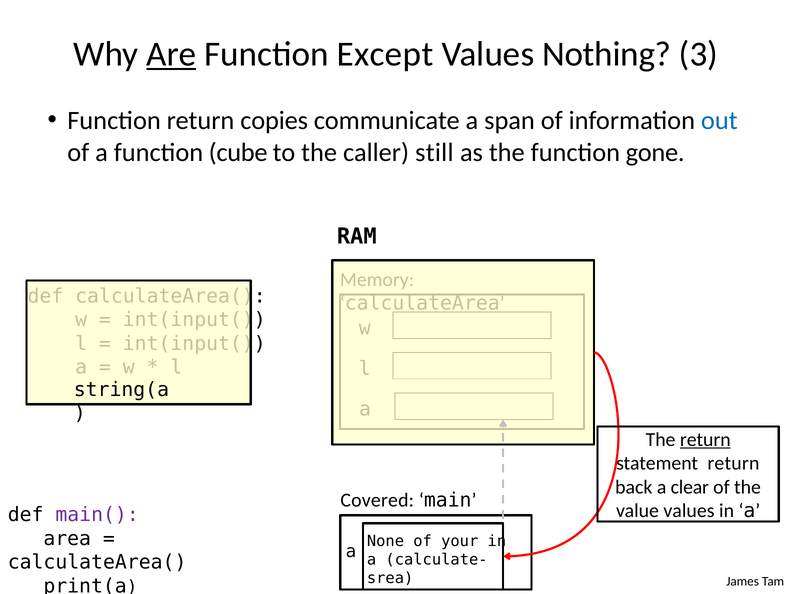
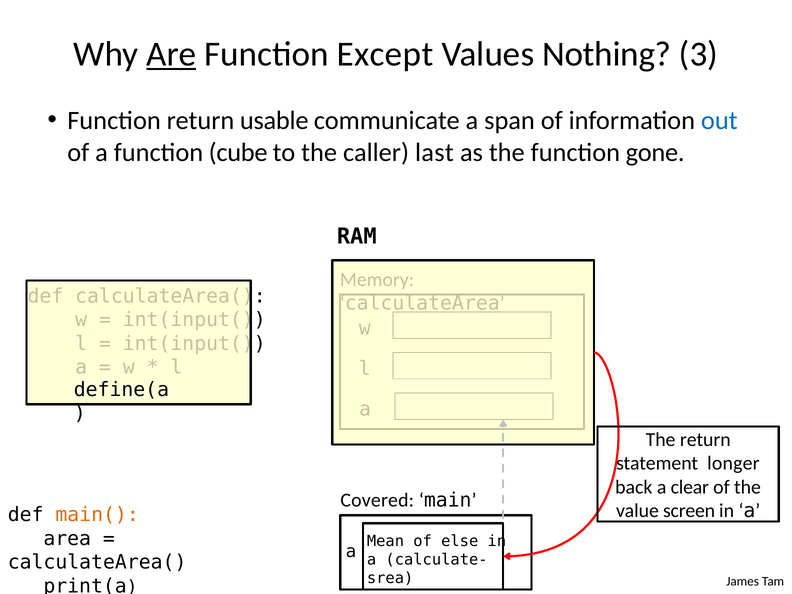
copies: copies -> usable
still: still -> last
string(a: string(a -> define(a
return at (705, 440) underline: present -> none
statement return: return -> longer
value values: values -> screen
main( colour: purple -> orange
None: None -> Mean
your: your -> else
